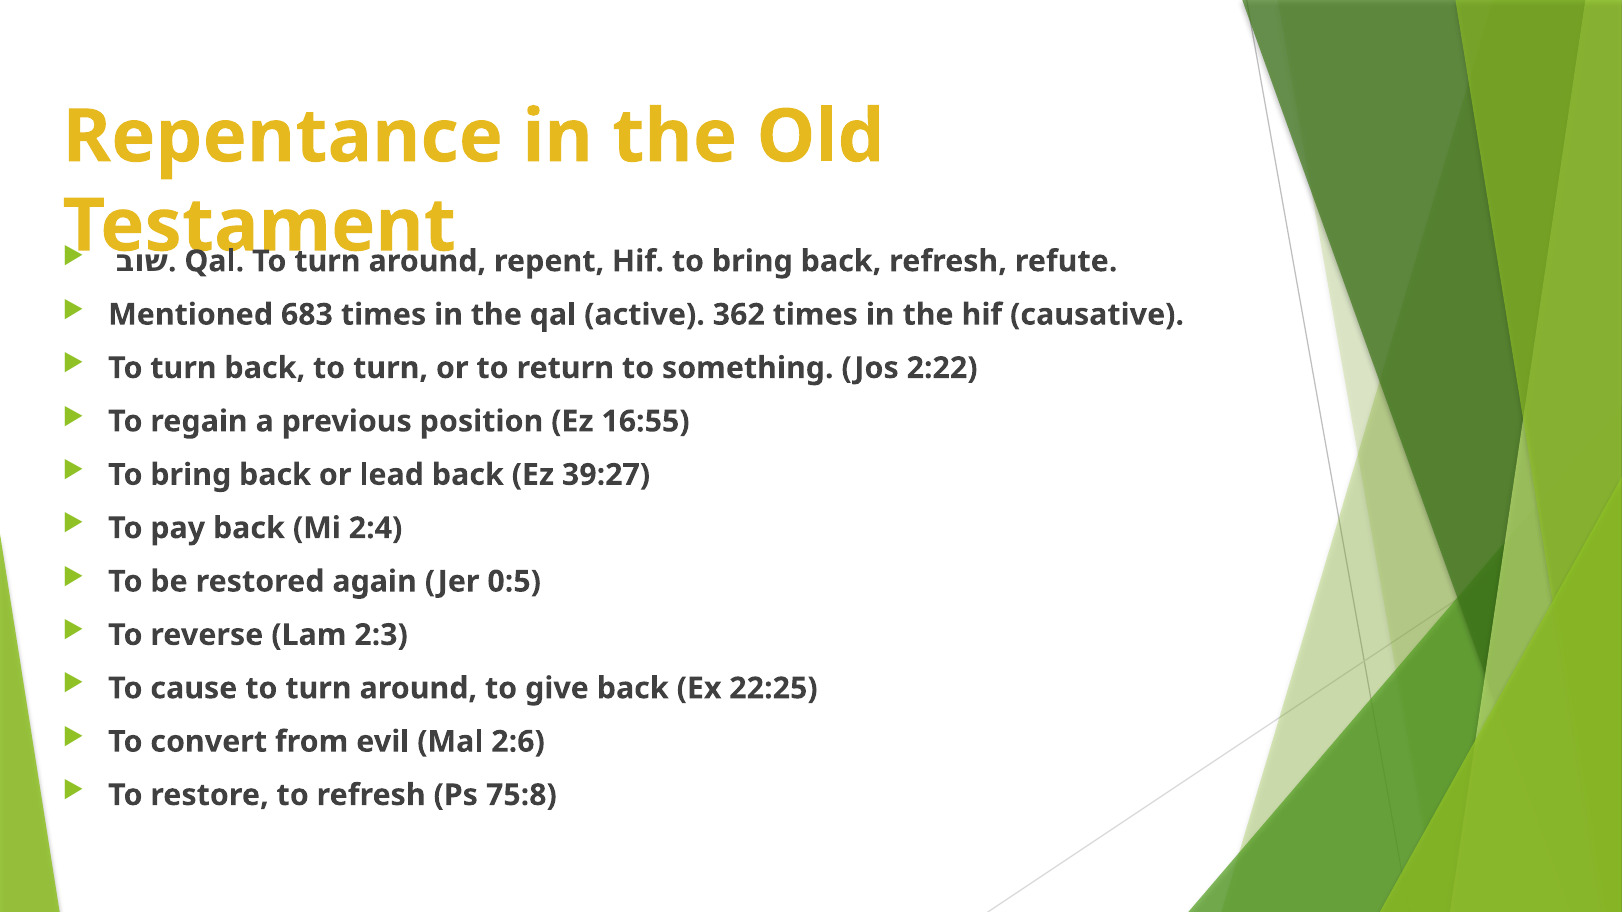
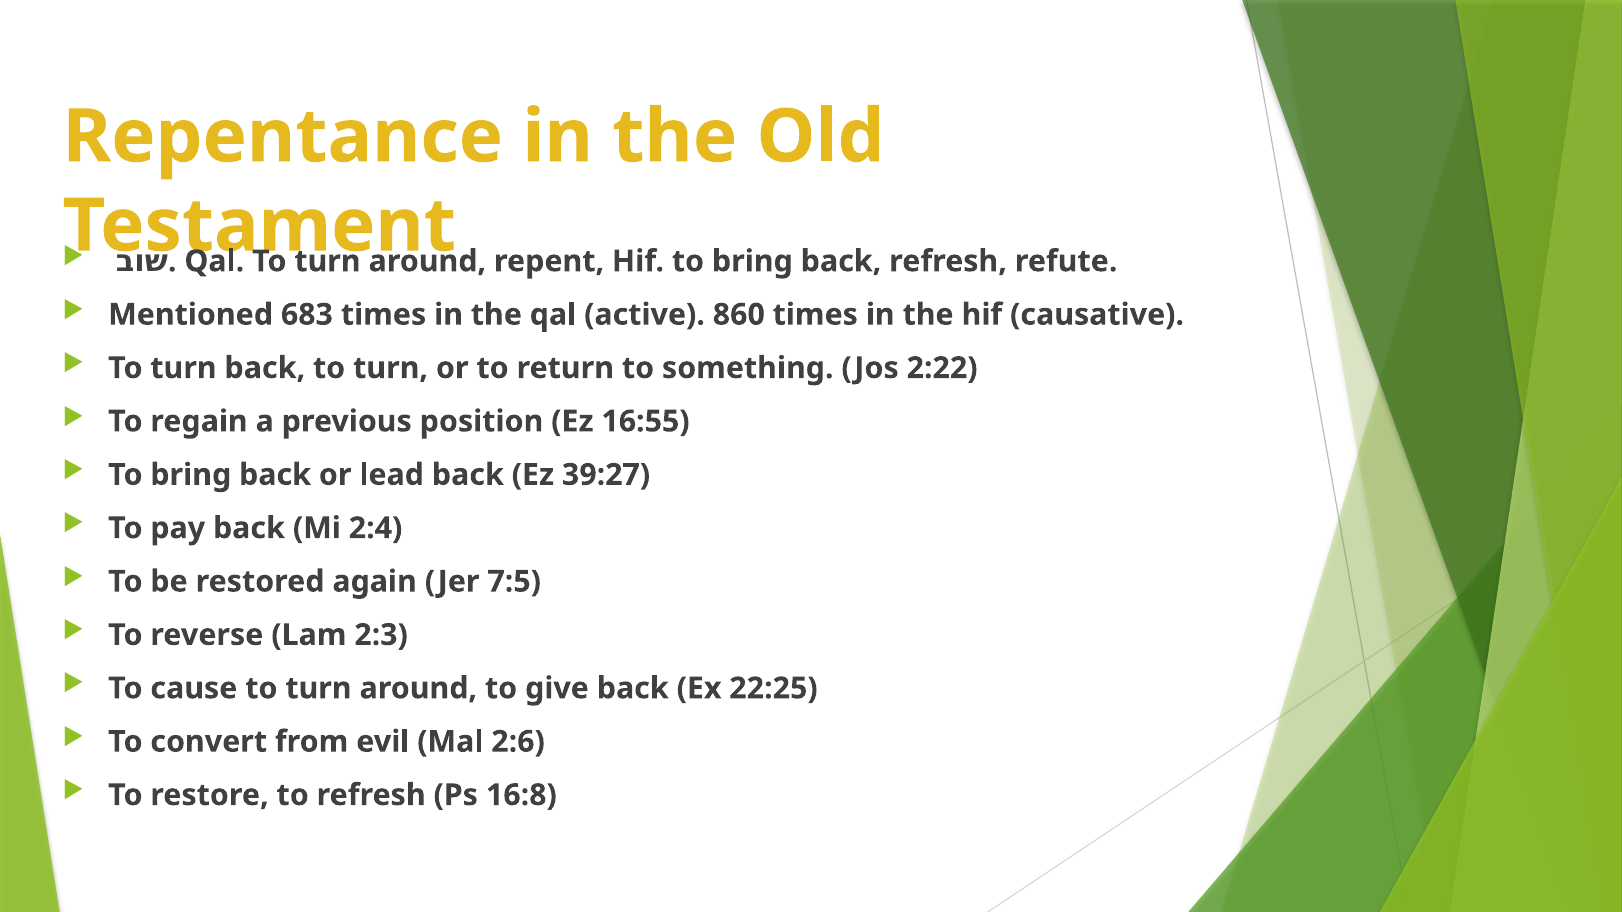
362: 362 -> 860
0:5: 0:5 -> 7:5
75:8: 75:8 -> 16:8
